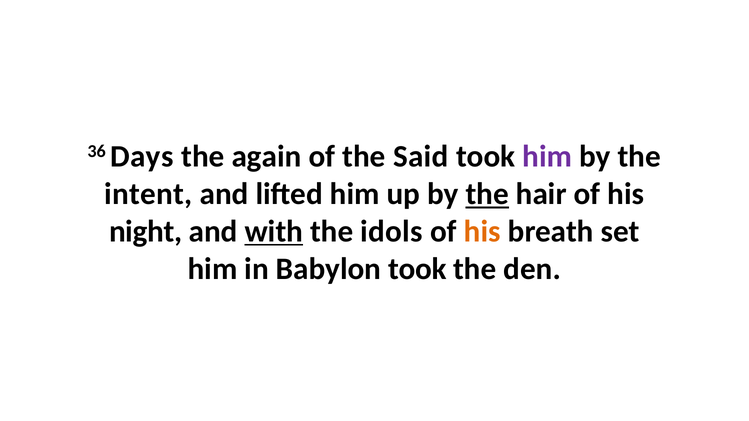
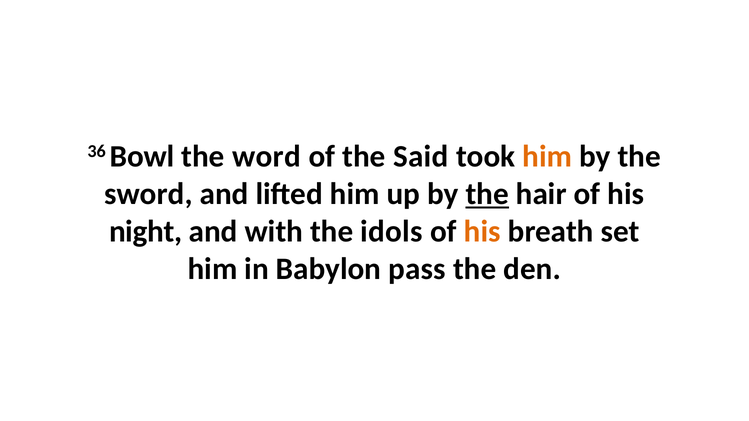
Days: Days -> Bowl
again: again -> word
him at (547, 157) colour: purple -> orange
intent: intent -> sword
with underline: present -> none
Babylon took: took -> pass
